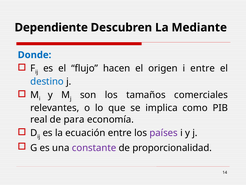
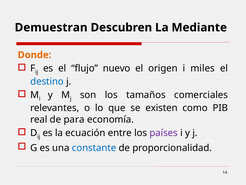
Dependiente: Dependiente -> Demuestran
Donde colour: blue -> orange
hacen: hacen -> nuevo
i entre: entre -> miles
implica: implica -> existen
constante colour: purple -> blue
